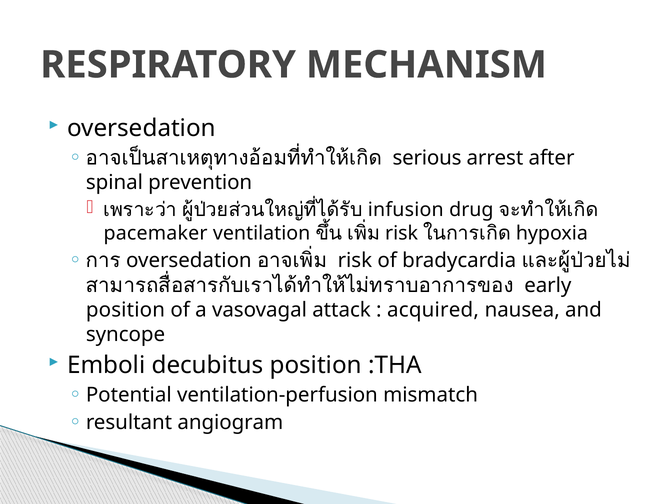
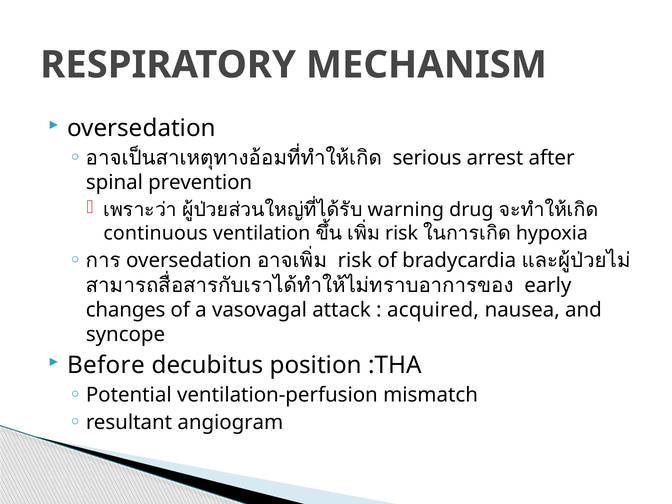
infusion: infusion -> warning
pacemaker: pacemaker -> continuous
position at (125, 310): position -> changes
Emboli: Emboli -> Before
